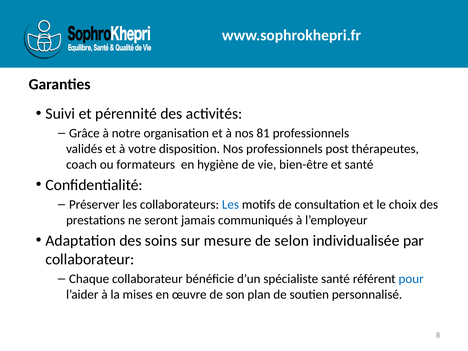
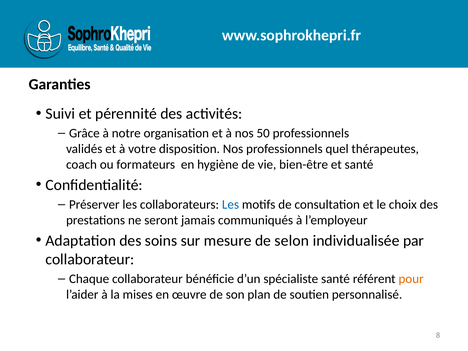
81: 81 -> 50
post: post -> quel
pour colour: blue -> orange
